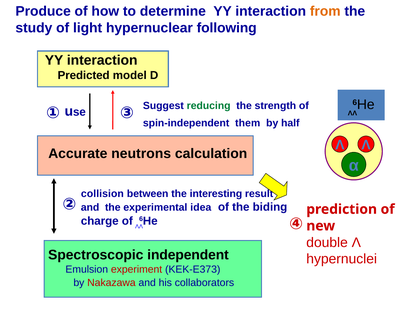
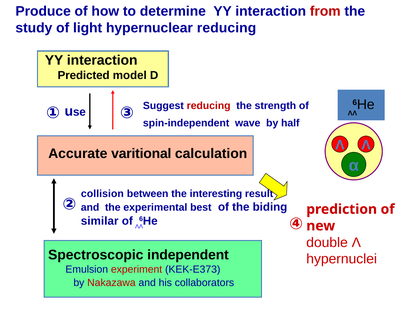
from colour: orange -> red
hypernuclear following: following -> reducing
reducing at (209, 106) colour: green -> red
them: them -> wave
neutrons: neutrons -> varitional
idea: idea -> best
charge: charge -> similar
